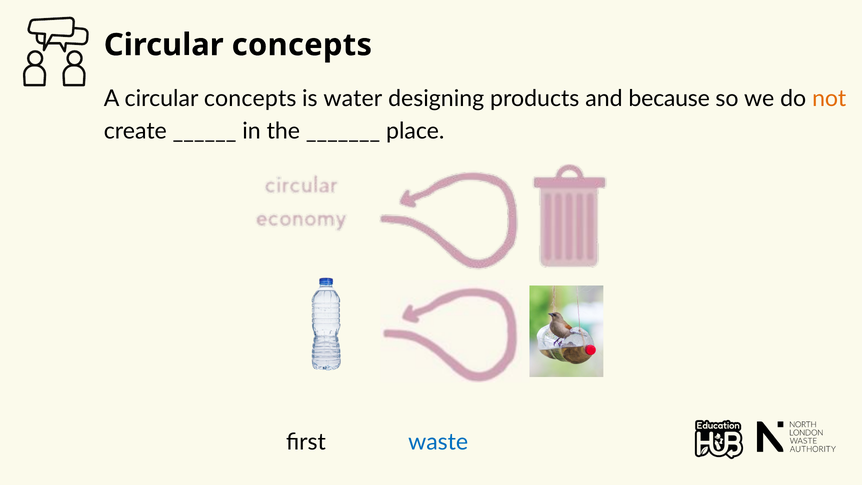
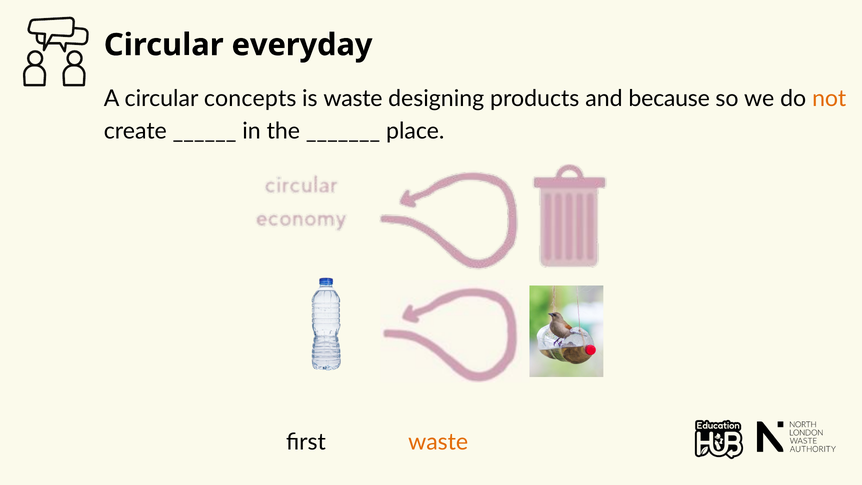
concepts at (302, 45): concepts -> everyday
is water: water -> waste
waste at (438, 442) colour: blue -> orange
